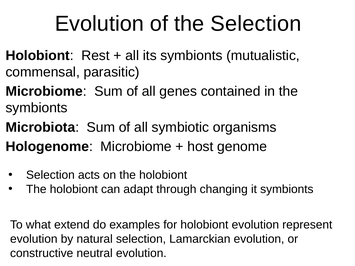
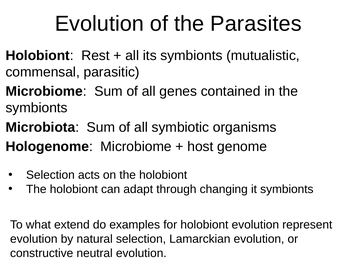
the Selection: Selection -> Parasites
